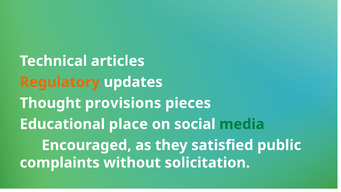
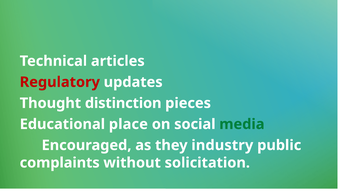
Regulatory colour: orange -> red
provisions: provisions -> distinction
satisfied: satisfied -> industry
